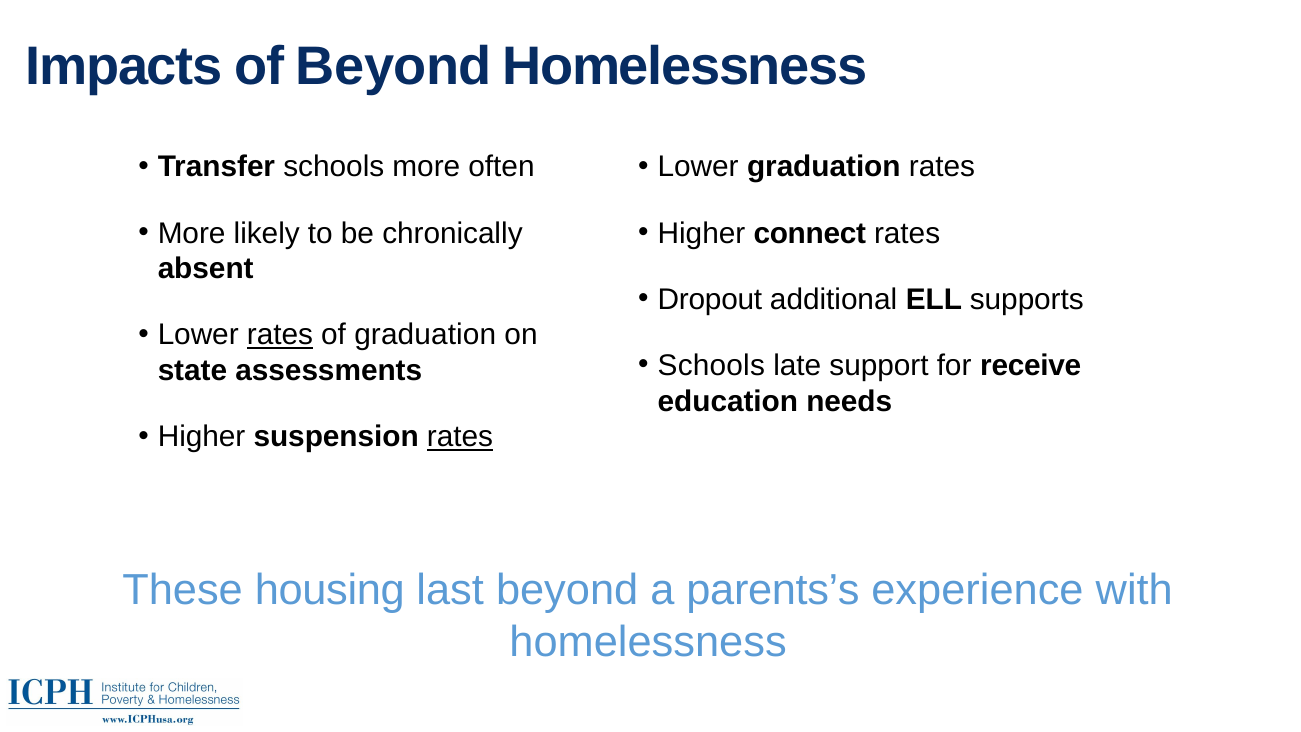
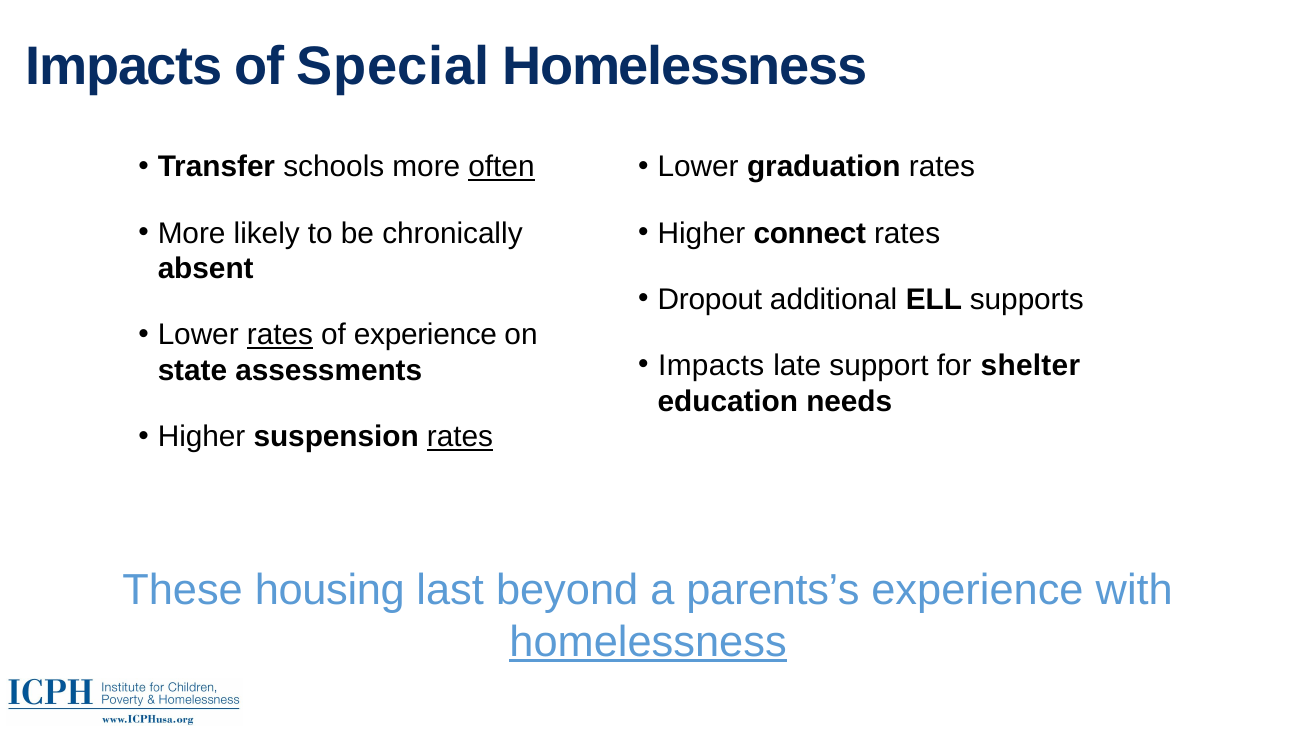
of Beyond: Beyond -> Special
often underline: none -> present
of graduation: graduation -> experience
Schools at (711, 365): Schools -> Impacts
receive: receive -> shelter
homelessness at (648, 642) underline: none -> present
